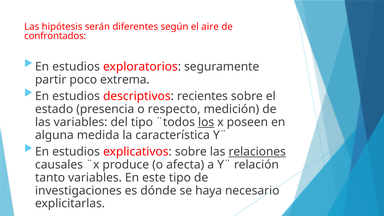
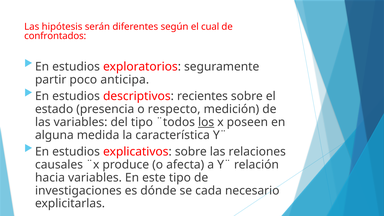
aire: aire -> cual
extrema: extrema -> anticipa
relaciones underline: present -> none
tanto: tanto -> hacia
haya: haya -> cada
